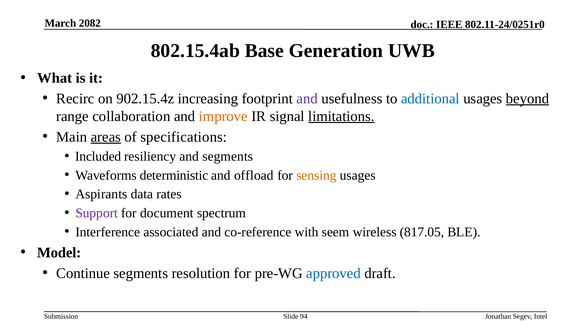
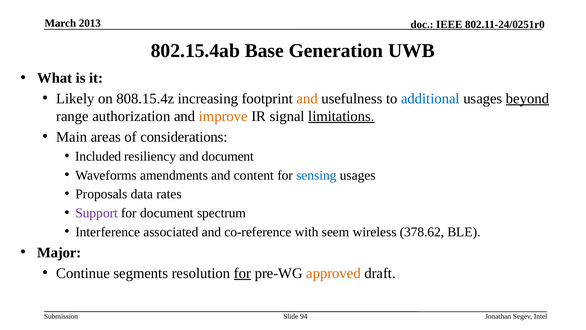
2082: 2082 -> 2013
Recirc: Recirc -> Likely
902.15.4z: 902.15.4z -> 808.15.4z
and at (307, 99) colour: purple -> orange
collaboration: collaboration -> authorization
areas underline: present -> none
specifications: specifications -> considerations
and segments: segments -> document
deterministic: deterministic -> amendments
offload: offload -> content
sensing colour: orange -> blue
Aspirants: Aspirants -> Proposals
817.05: 817.05 -> 378.62
Model: Model -> Major
for at (242, 273) underline: none -> present
approved colour: blue -> orange
